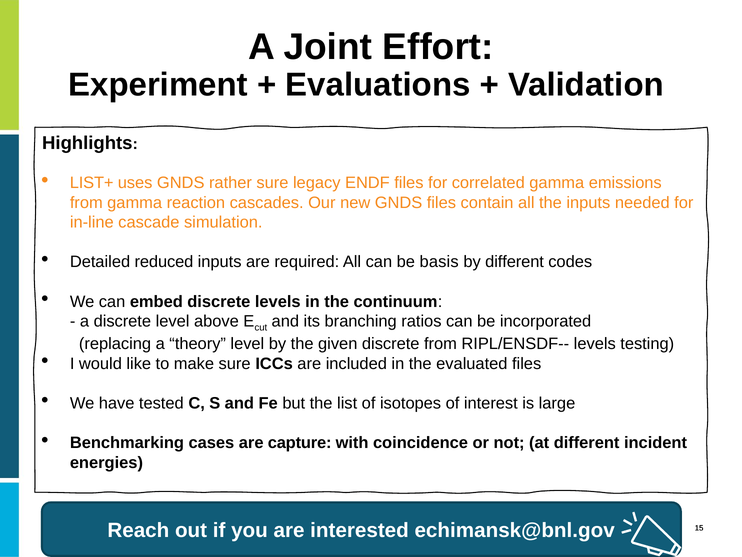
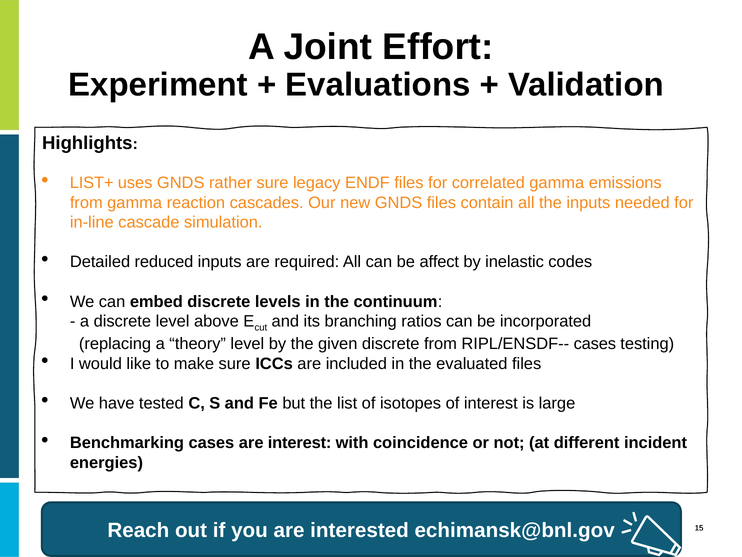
basis: basis -> affect
by different: different -> inelastic
RIPL/ENSDF-- levels: levels -> cases
are capture: capture -> interest
